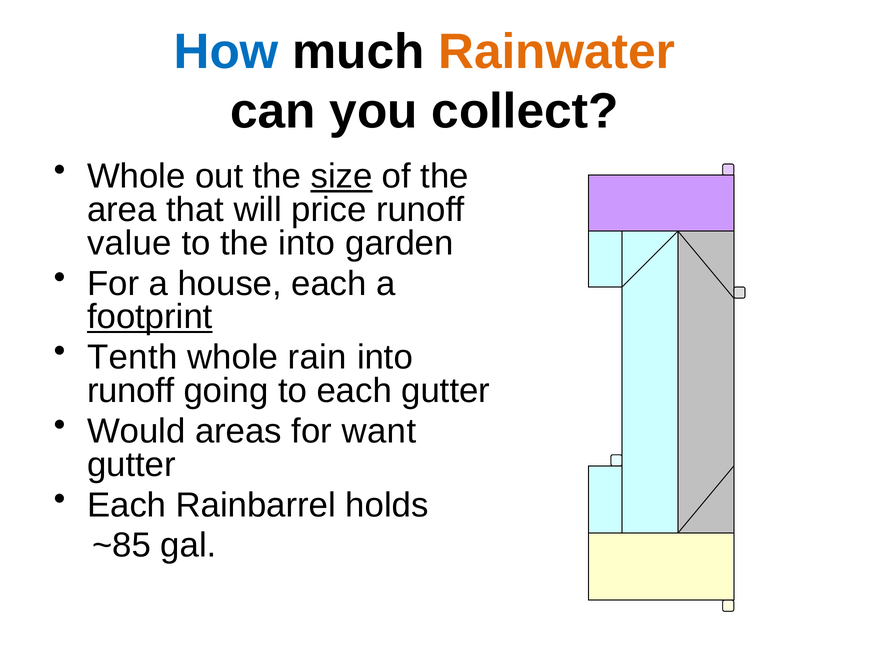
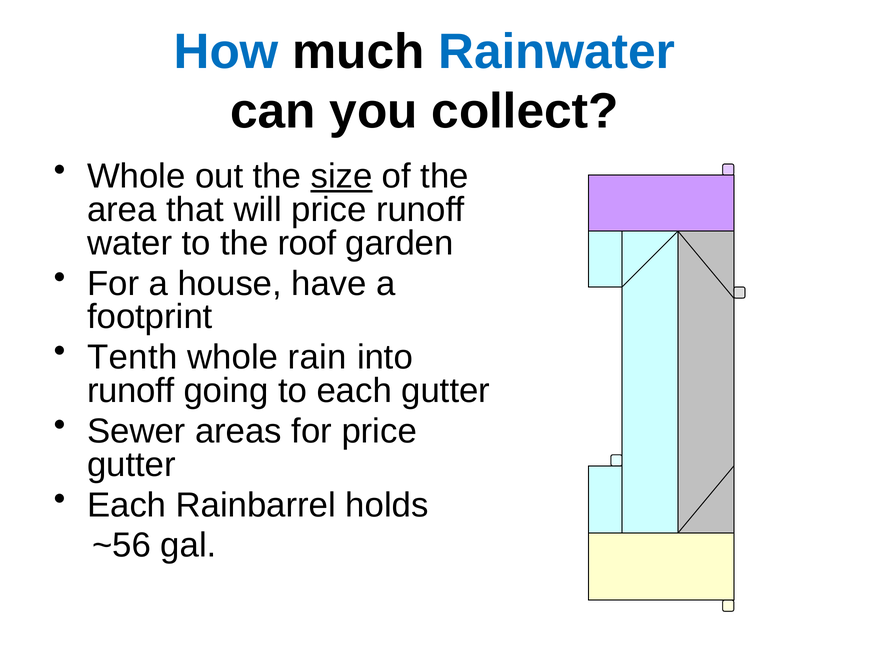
Rainwater colour: orange -> blue
value: value -> water
the into: into -> roof
house each: each -> have
footprint underline: present -> none
Would: Would -> Sewer
for want: want -> price
~85: ~85 -> ~56
